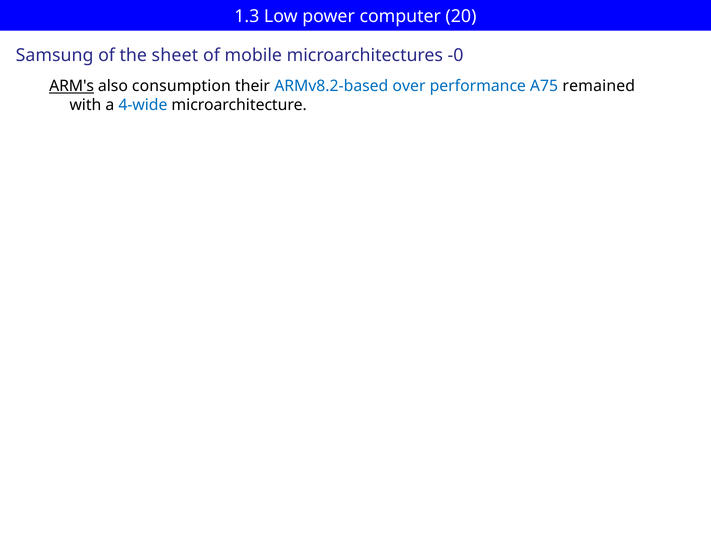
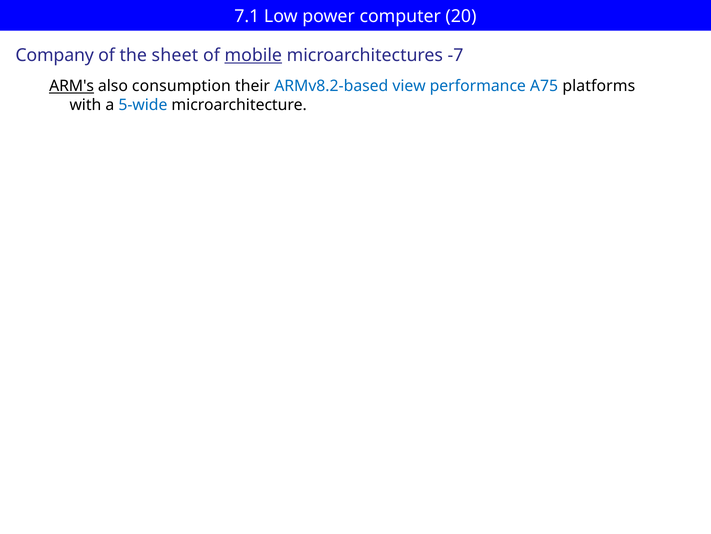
1.3: 1.3 -> 7.1
Samsung: Samsung -> Company
mobile underline: none -> present
-0: -0 -> -7
over: over -> view
remained: remained -> platforms
4-wide: 4-wide -> 5-wide
